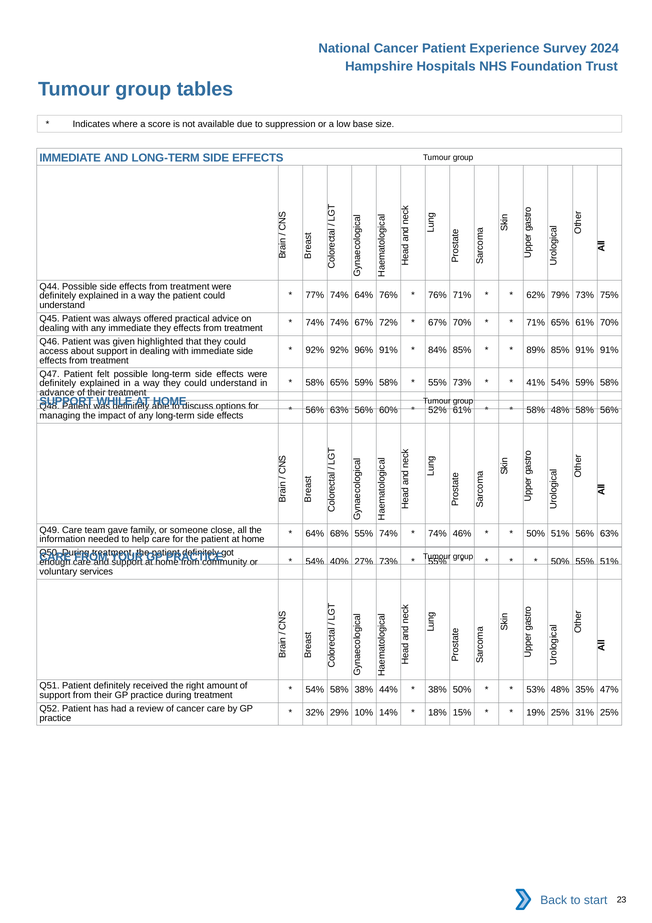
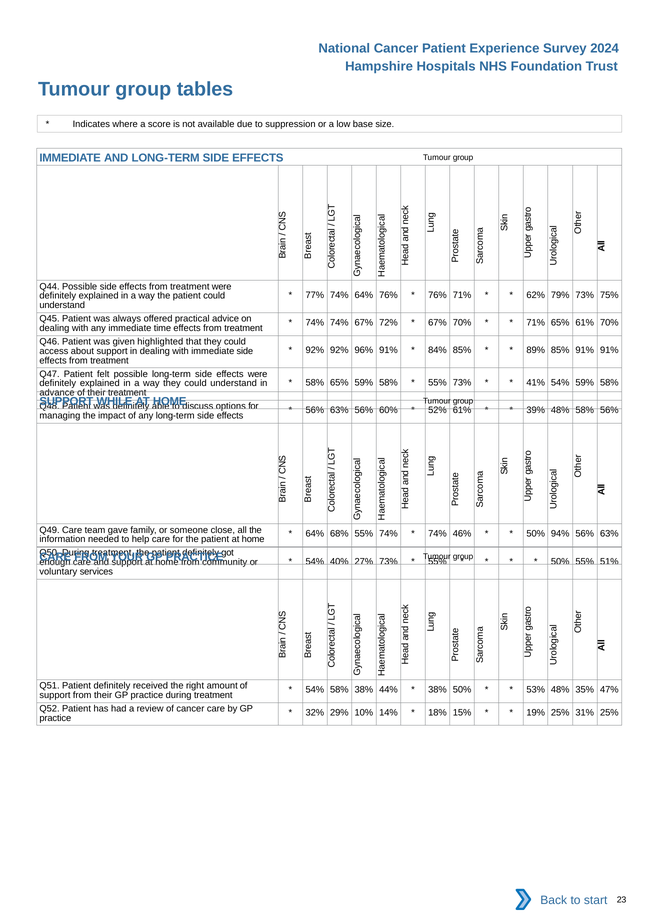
immediate they: they -> time
58% at (536, 410): 58% -> 39%
50% 51%: 51% -> 94%
